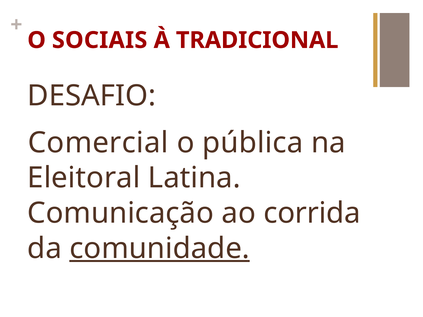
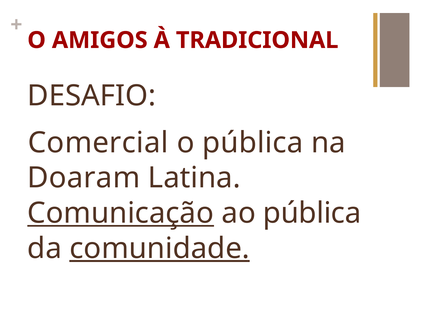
SOCIAIS: SOCIAIS -> AMIGOS
Eleitoral: Eleitoral -> Doaram
Comunicação underline: none -> present
ao corrida: corrida -> pública
